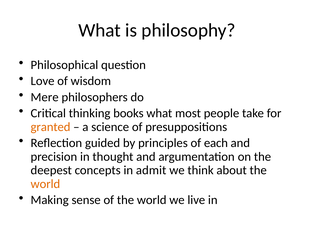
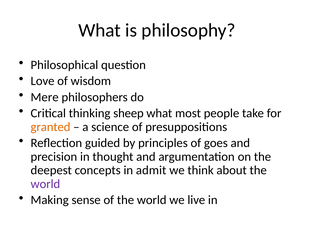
books: books -> sheep
each: each -> goes
world at (45, 184) colour: orange -> purple
